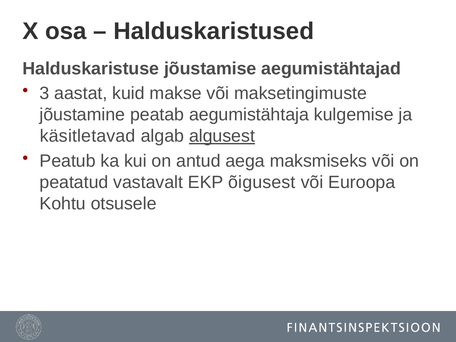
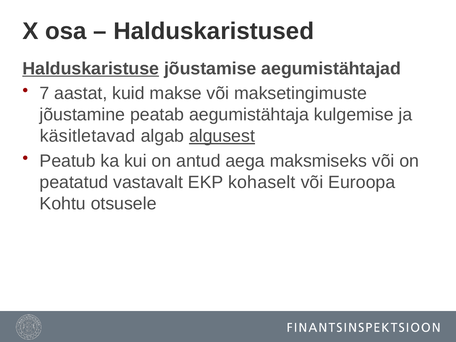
Halduskaristuse underline: none -> present
3: 3 -> 7
õigusest: õigusest -> kohaselt
